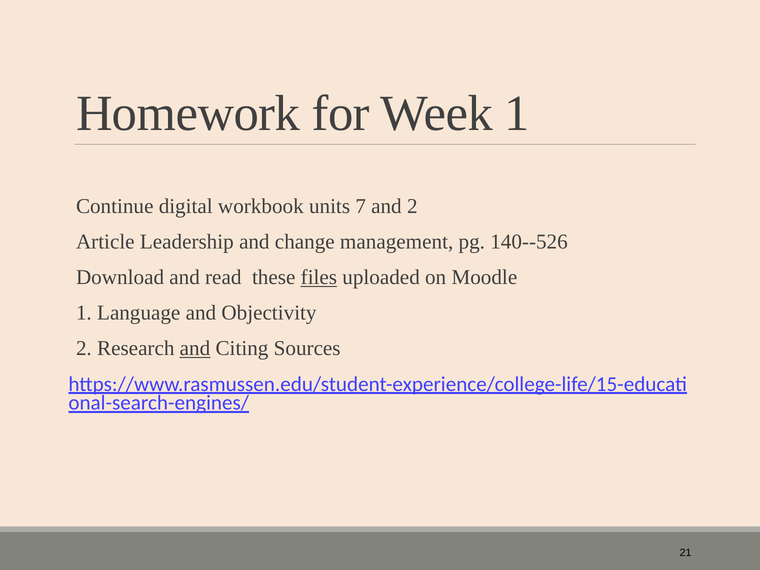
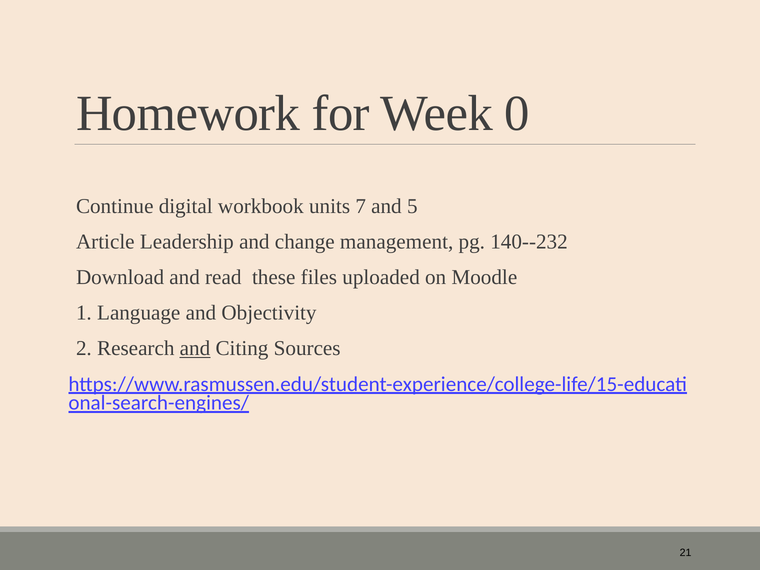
Week 1: 1 -> 0
and 2: 2 -> 5
140--526: 140--526 -> 140--232
files underline: present -> none
